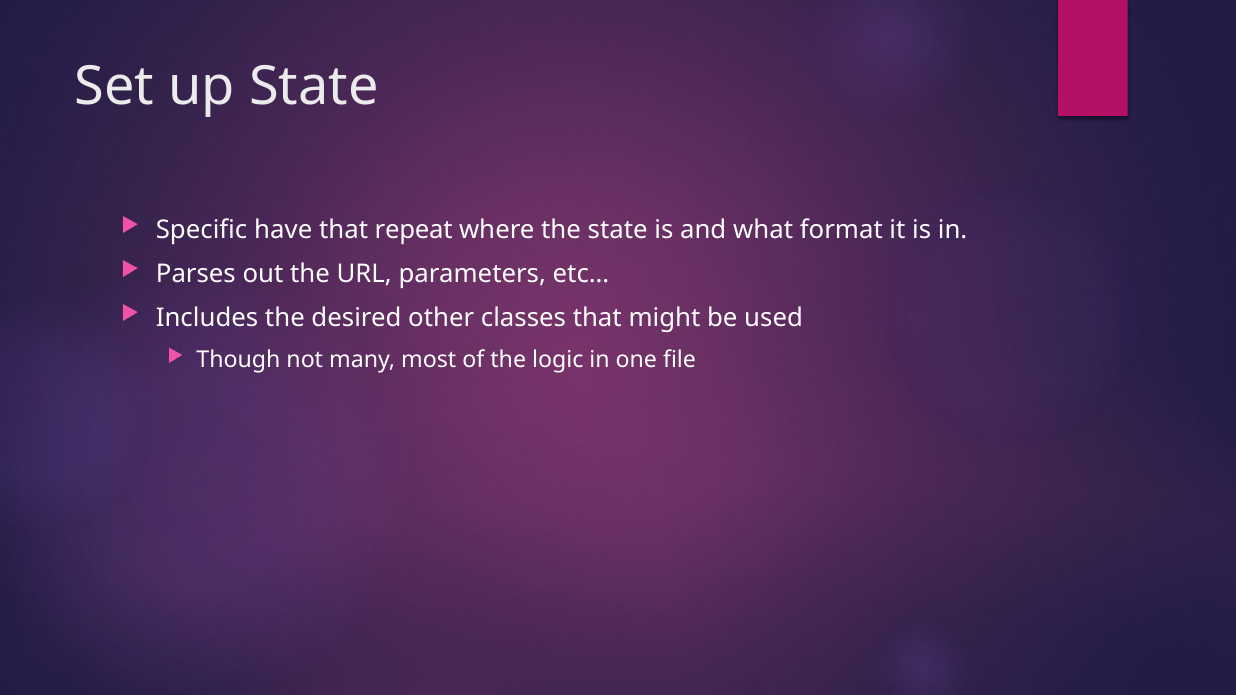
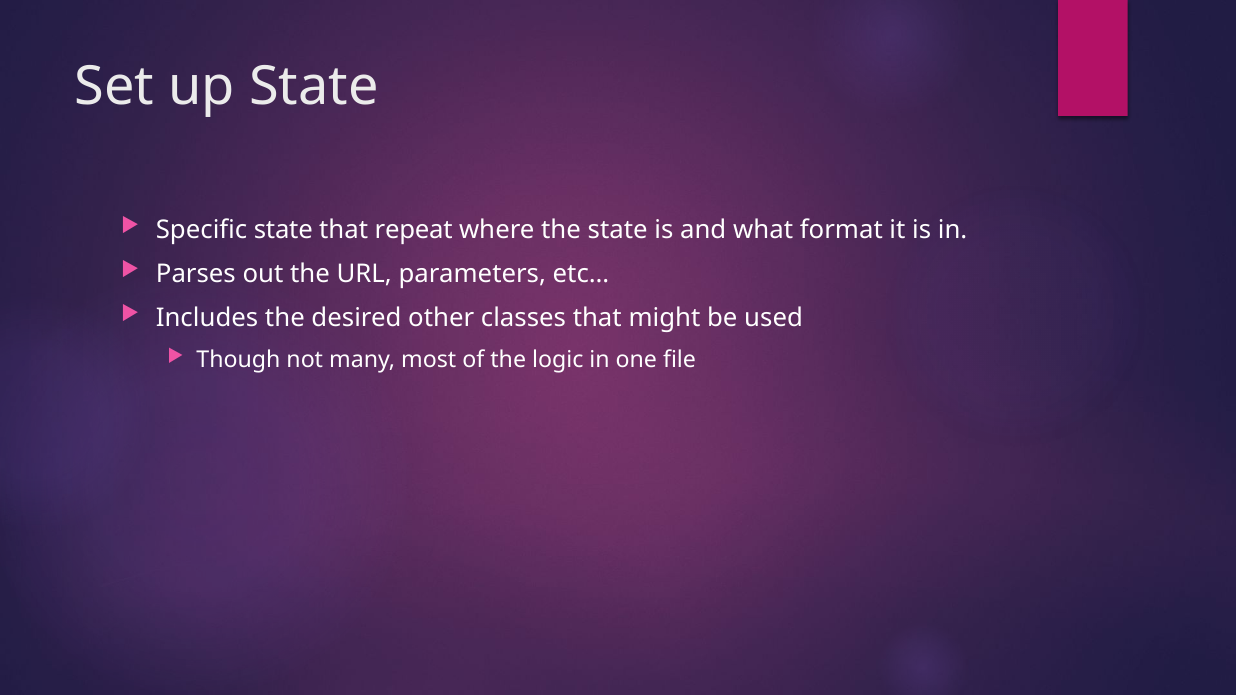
Specific have: have -> state
